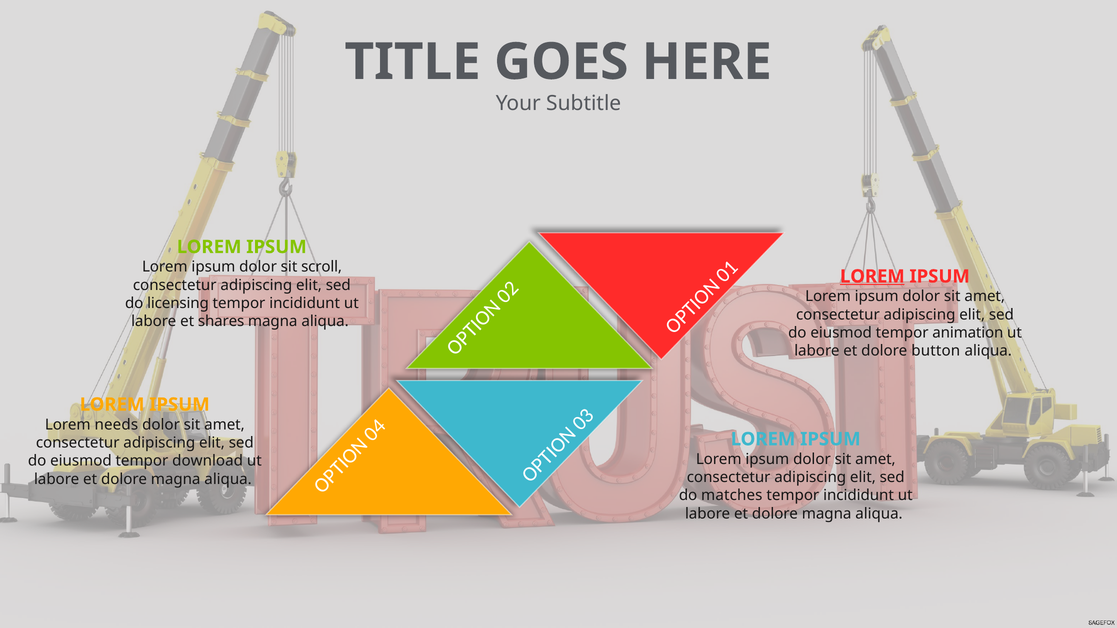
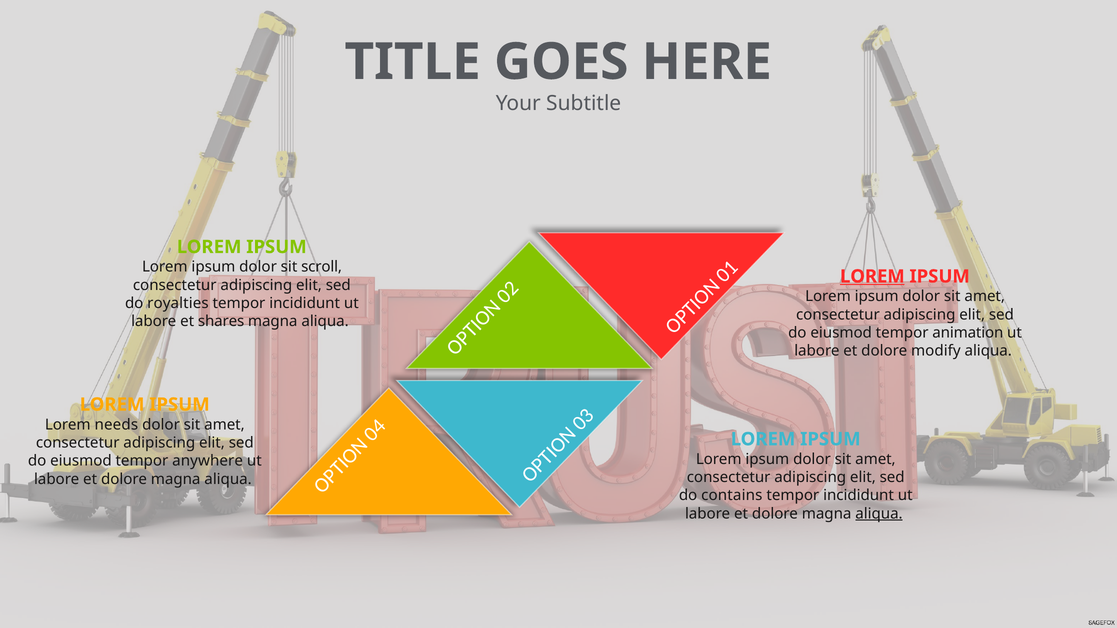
licensing: licensing -> royalties
button: button -> modify
download: download -> anywhere
matches: matches -> contains
aliqua at (879, 514) underline: none -> present
